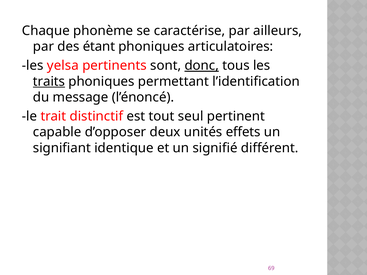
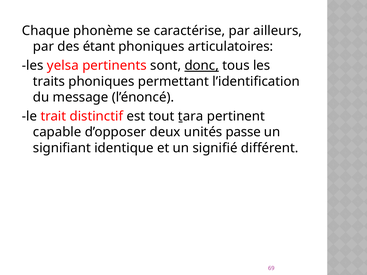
traits underline: present -> none
seul: seul -> ṯara
effets: effets -> passe
